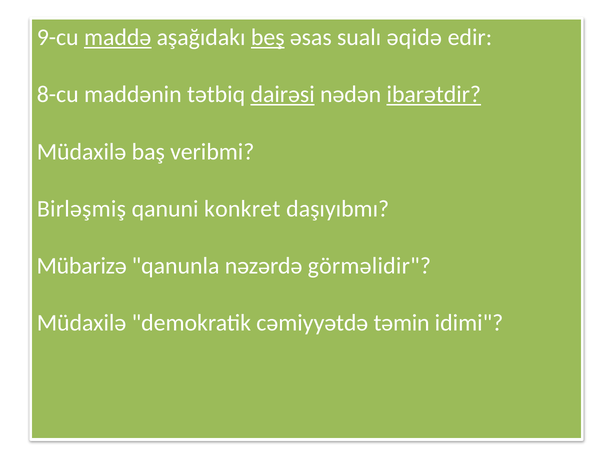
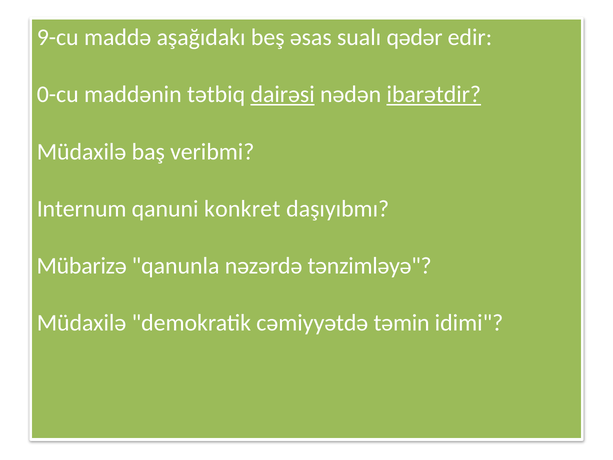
maddə underline: present -> none
beş underline: present -> none
əqidə: əqidə -> qədər
8-cu: 8-cu -> 0-cu
Birləşmiş: Birləşmiş -> Internum
görməlidir: görməlidir -> tənzimləyə
